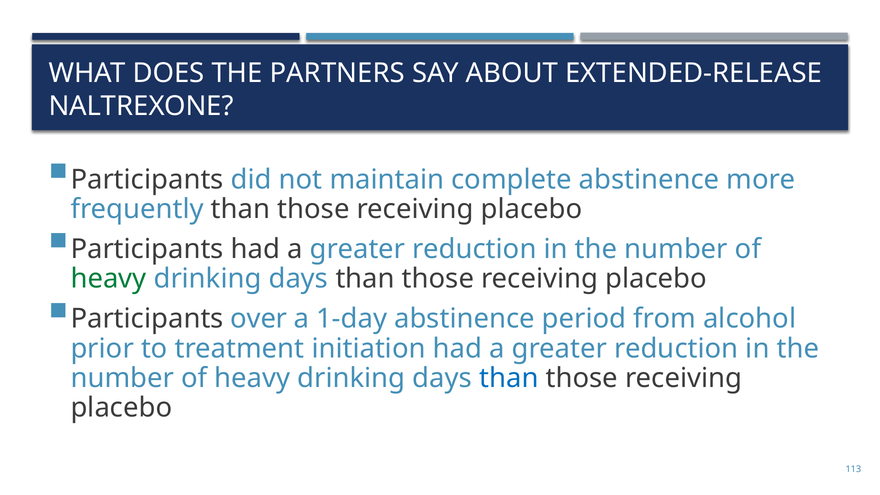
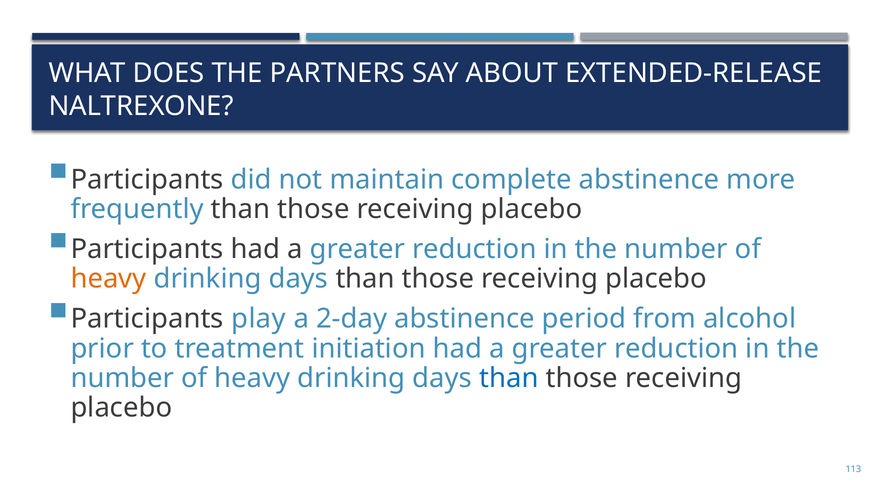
heavy at (109, 279) colour: green -> orange
over: over -> play
1-day: 1-day -> 2-day
